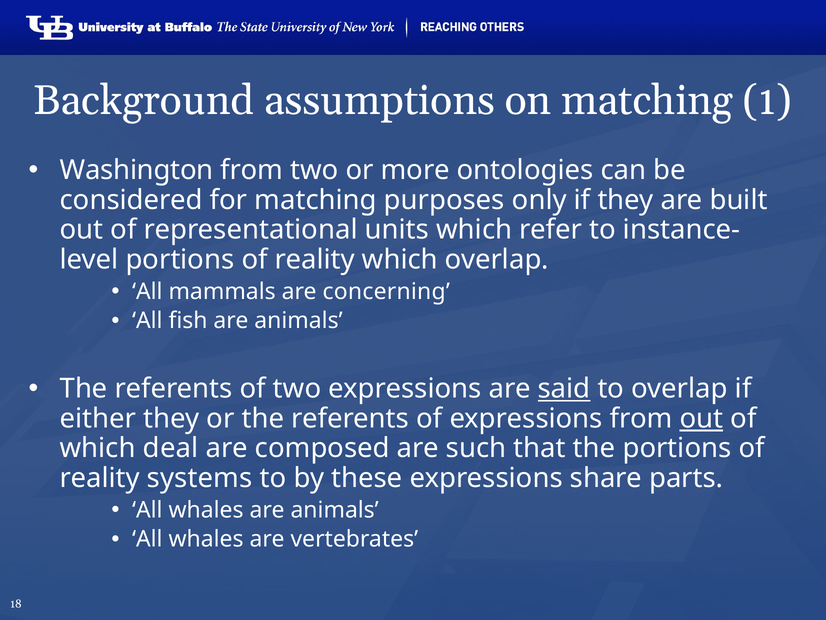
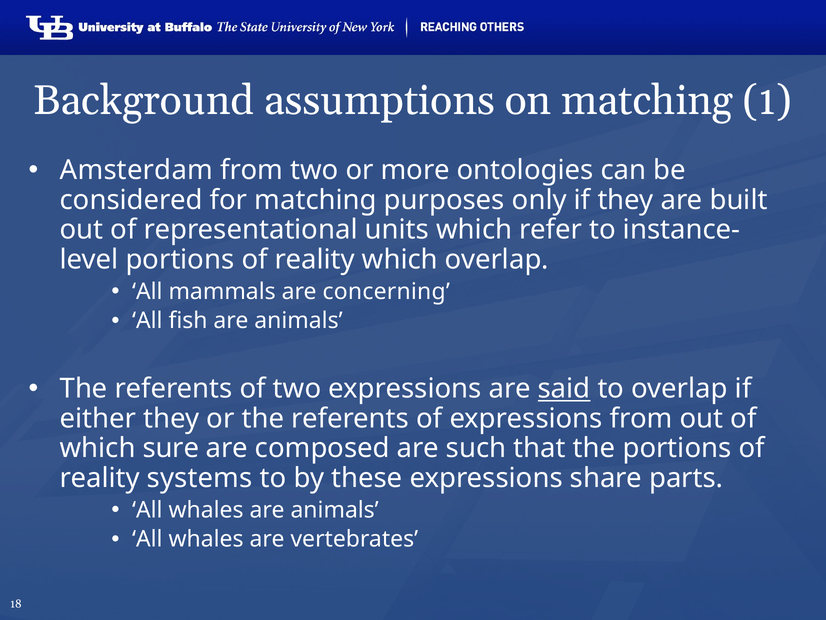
Washington: Washington -> Amsterdam
out at (701, 418) underline: present -> none
deal: deal -> sure
